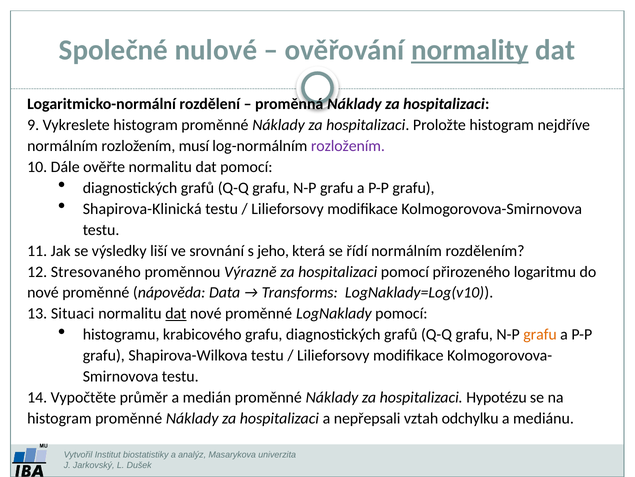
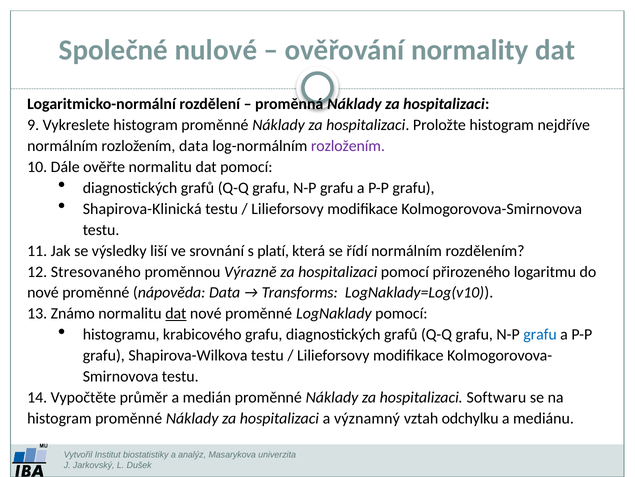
normality underline: present -> none
rozložením musí: musí -> data
jeho: jeho -> platí
Situaci: Situaci -> Známo
grafu at (540, 334) colour: orange -> blue
Hypotézu: Hypotézu -> Softwaru
nepřepsali: nepřepsali -> významný
